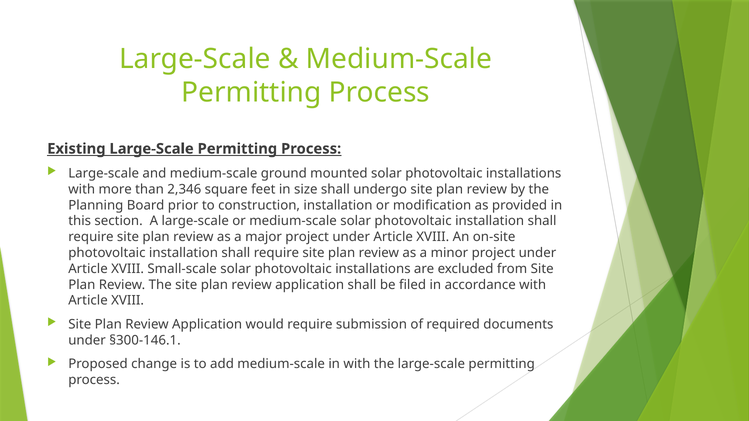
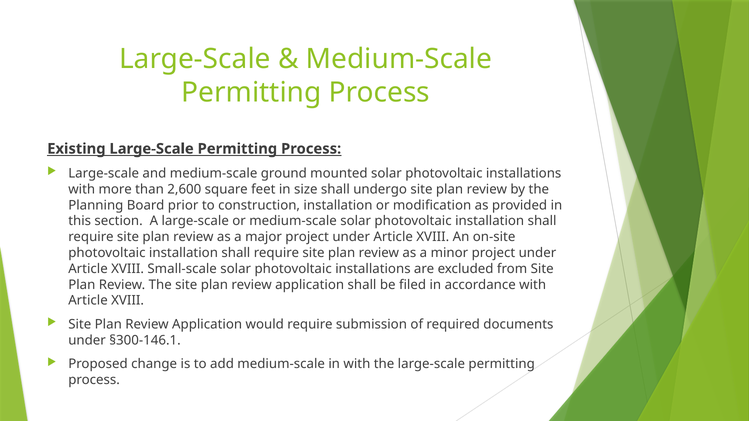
2,346: 2,346 -> 2,600
